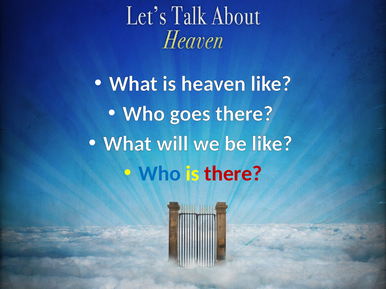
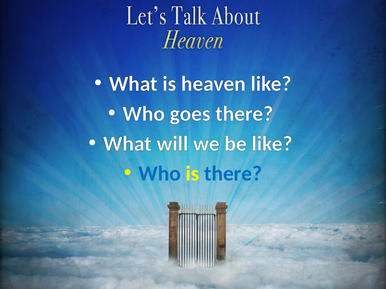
there at (233, 174) colour: red -> blue
